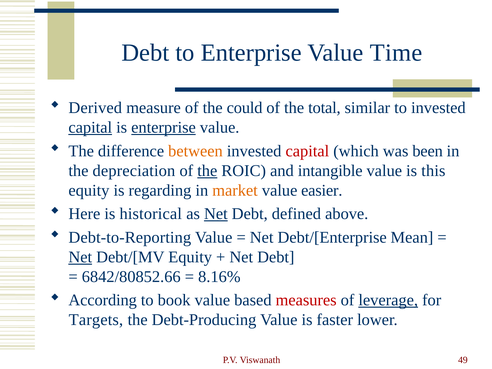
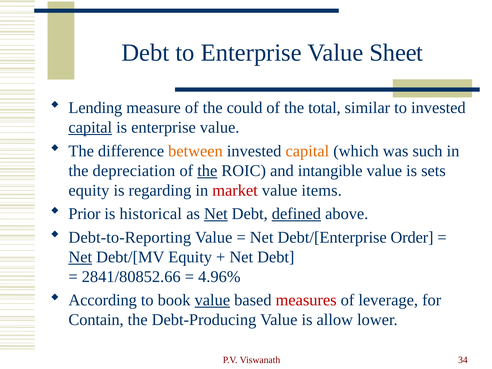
Time: Time -> Sheet
Derived: Derived -> Lending
enterprise at (164, 127) underline: present -> none
capital at (307, 151) colour: red -> orange
been: been -> such
this: this -> sets
market colour: orange -> red
easier: easier -> items
Here: Here -> Prior
defined underline: none -> present
Mean: Mean -> Order
6842/80852.66: 6842/80852.66 -> 2841/80852.66
8.16%: 8.16% -> 4.96%
value at (212, 300) underline: none -> present
leverage underline: present -> none
Targets: Targets -> Contain
faster: faster -> allow
49: 49 -> 34
